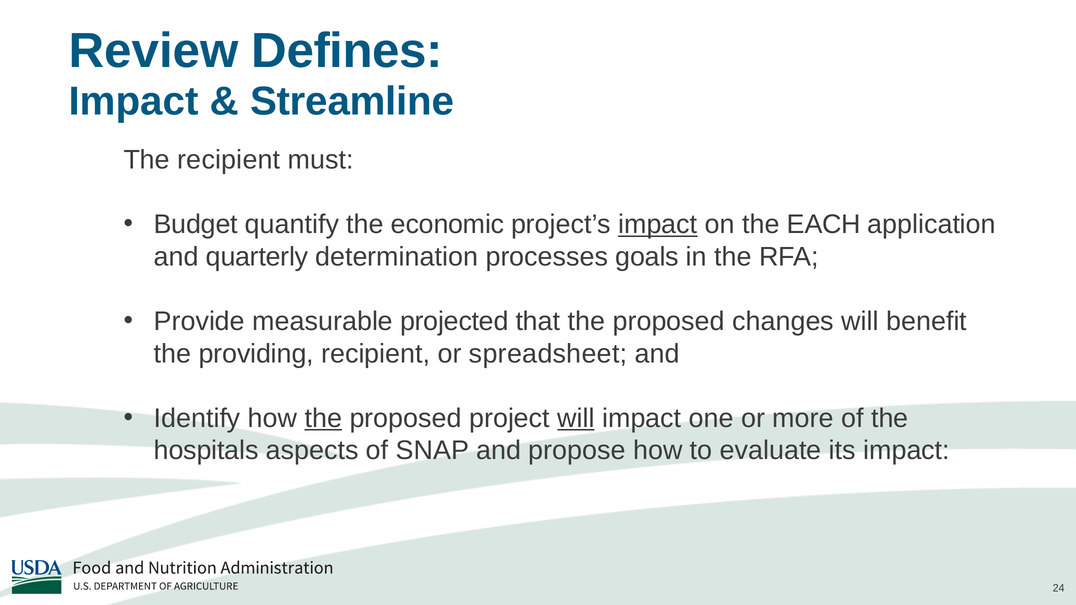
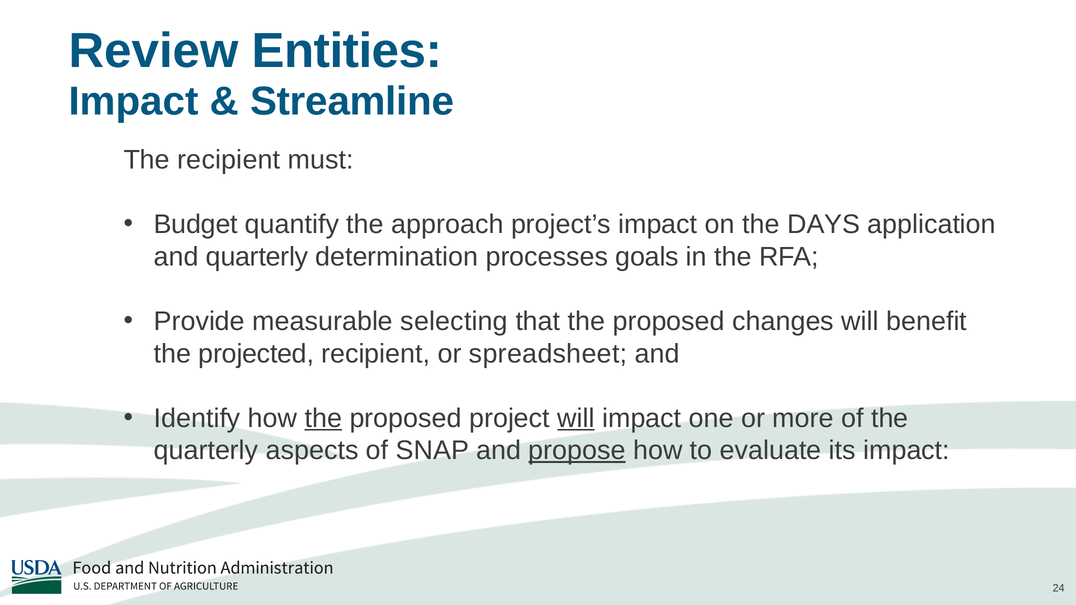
Defines: Defines -> Entities
economic: economic -> approach
impact at (658, 225) underline: present -> none
EACH: EACH -> DAYS
projected: projected -> selecting
providing: providing -> projected
hospitals at (206, 451): hospitals -> quarterly
propose underline: none -> present
